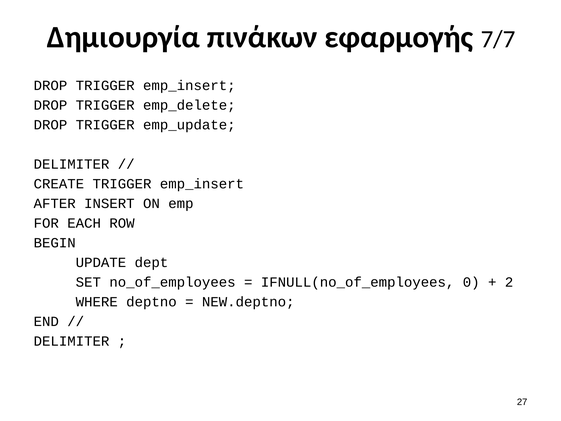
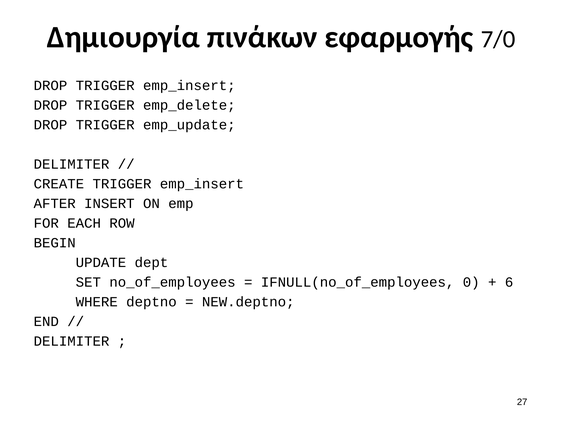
7/7: 7/7 -> 7/0
2: 2 -> 6
